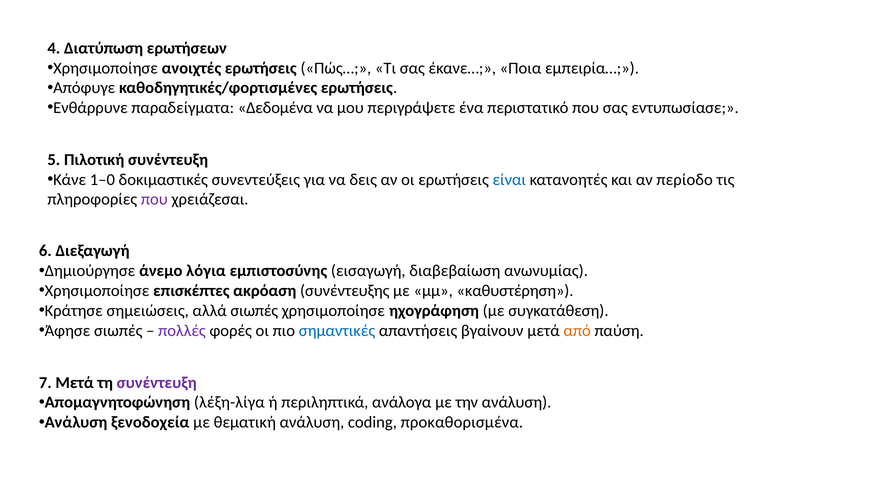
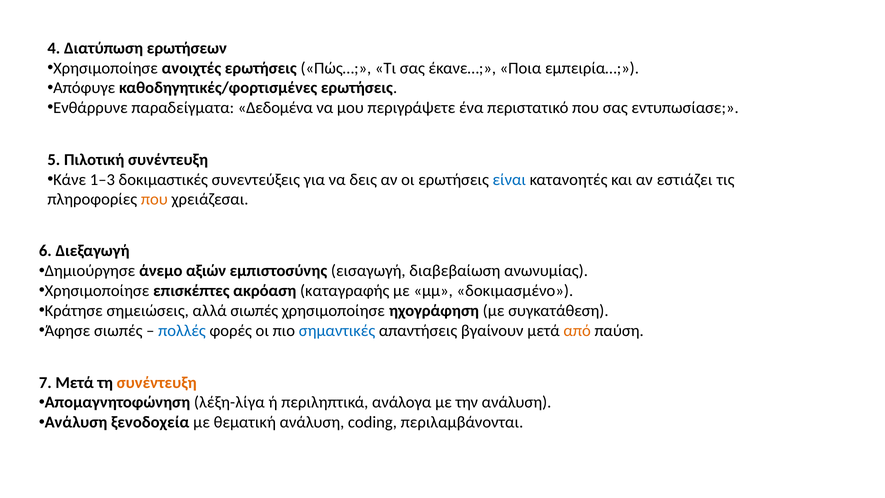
1–0: 1–0 -> 1–3
περίοδο: περίοδο -> εστιάζει
που at (154, 199) colour: purple -> orange
λόγια: λόγια -> αξιών
συνέντευξης: συνέντευξης -> καταγραφής
καθυστέρηση: καθυστέρηση -> δοκιμασμένο
πολλές colour: purple -> blue
συνέντευξη at (157, 382) colour: purple -> orange
προκαθορισμένα: προκαθορισμένα -> περιλαμβάνονται
